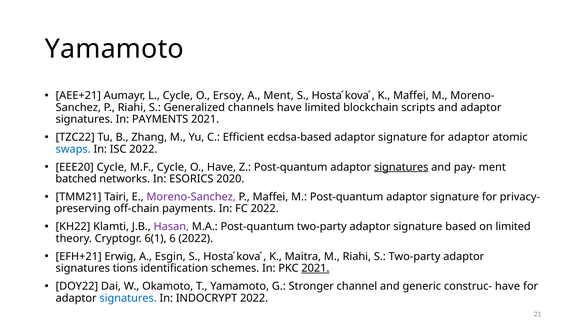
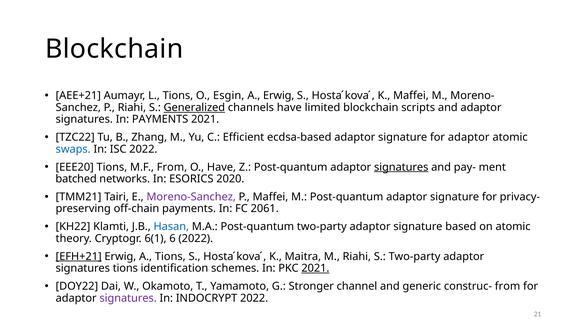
Yamamoto at (114, 49): Yamamoto -> Blockchain
L Cycle: Cycle -> Tions
Ersoy: Ersoy -> Esgin
A Ment: Ment -> Erwig
Generalized underline: none -> present
EEE20 Cycle: Cycle -> Tions
M.F Cycle: Cycle -> From
FC 2022: 2022 -> 2061
Hasan colour: purple -> blue
on limited: limited -> atomic
EFH+21 underline: none -> present
A Esgin: Esgin -> Tions
construc- have: have -> from
signatures at (128, 299) colour: blue -> purple
